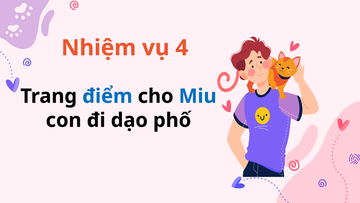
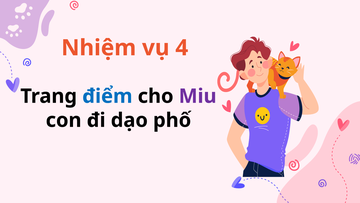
Miu colour: blue -> purple
